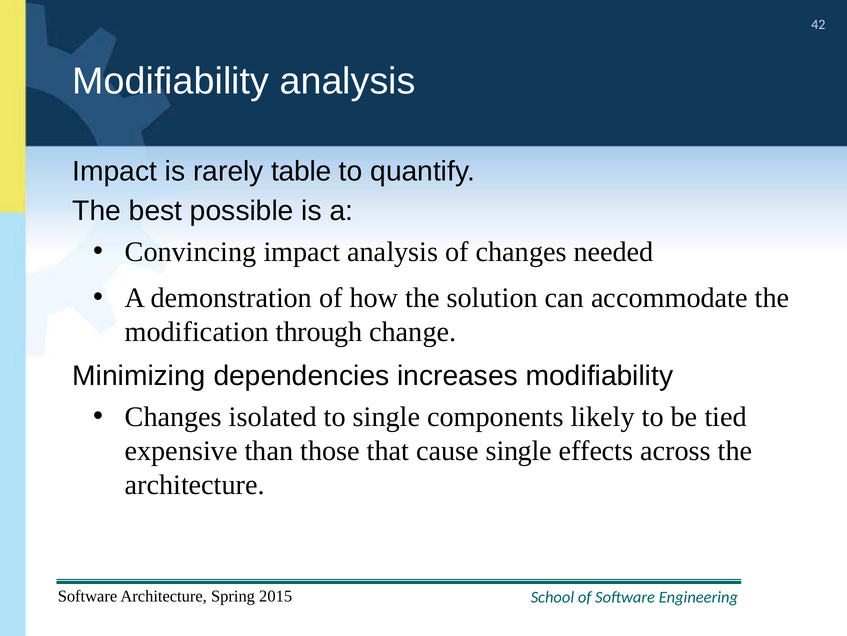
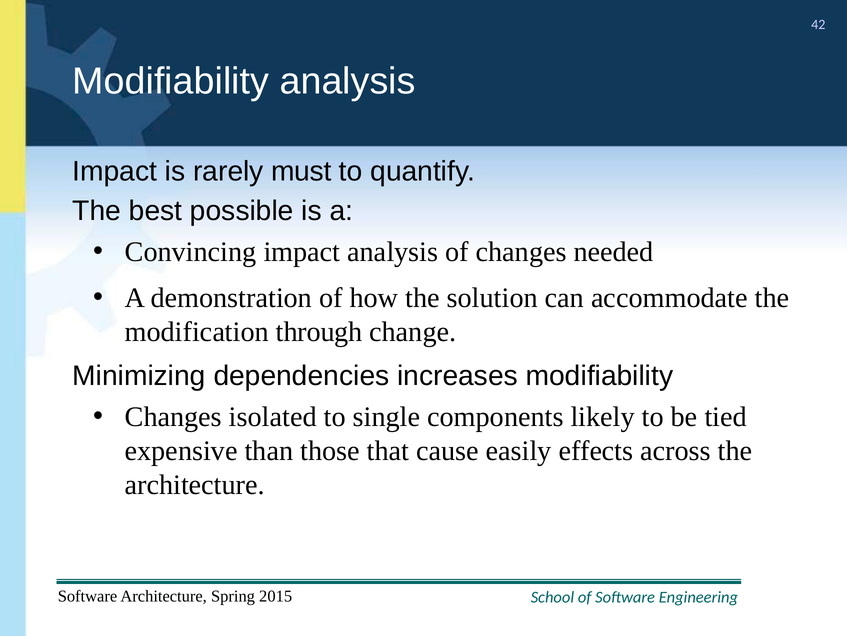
table: table -> must
cause single: single -> easily
